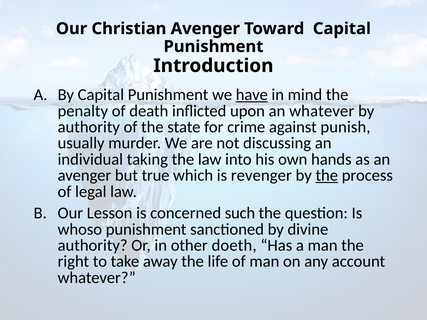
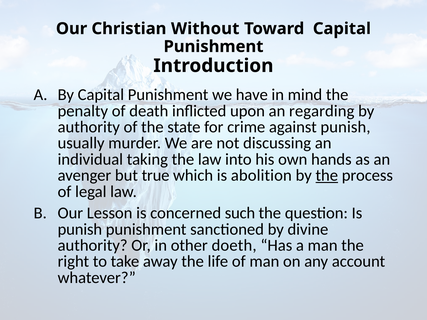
Christian Avenger: Avenger -> Without
have underline: present -> none
an whatever: whatever -> regarding
revenger: revenger -> abolition
whoso at (80, 229): whoso -> punish
